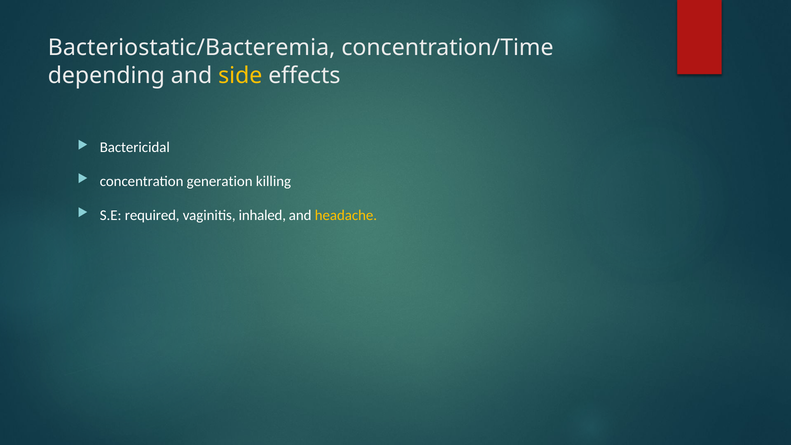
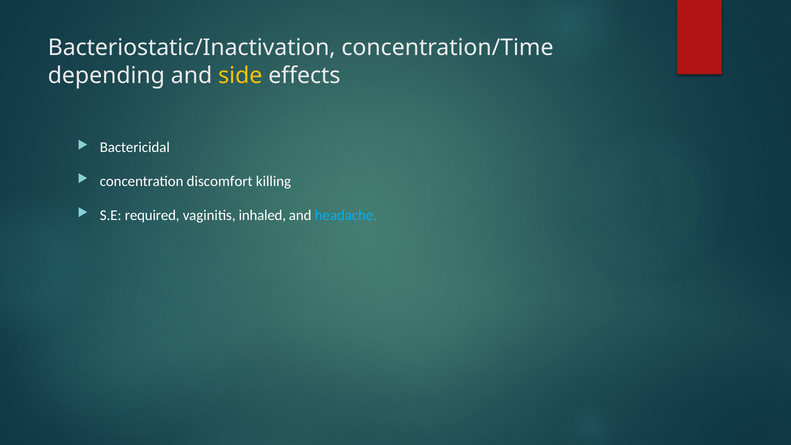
Bacteriostatic/Bacteremia: Bacteriostatic/Bacteremia -> Bacteriostatic/Inactivation
generation: generation -> discomfort
headache colour: yellow -> light blue
